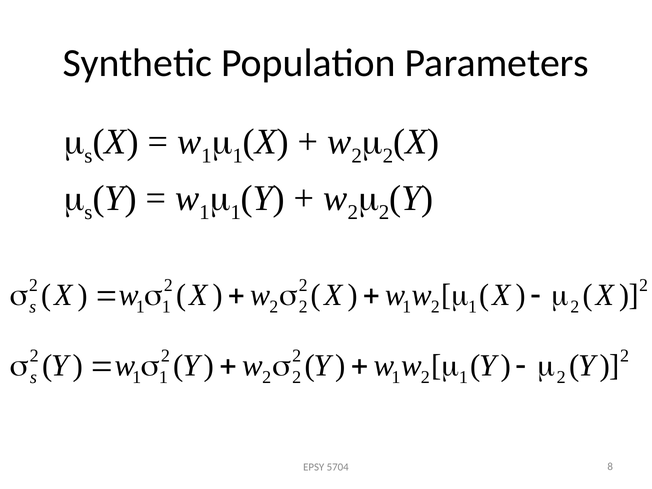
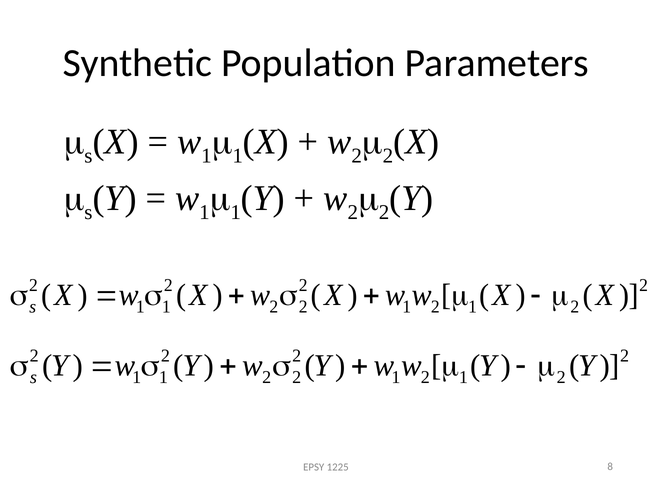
5704: 5704 -> 1225
